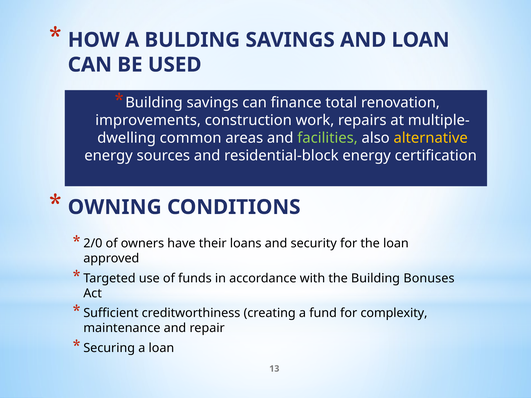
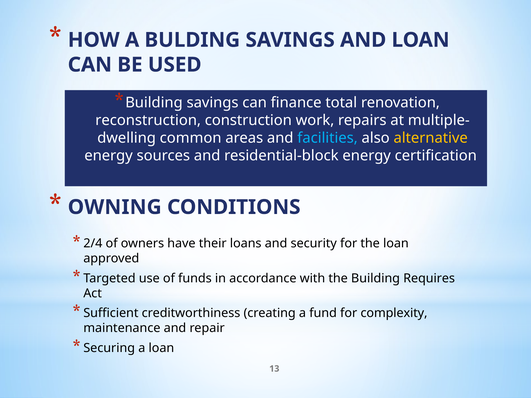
improvements: improvements -> reconstruction
facilities colour: light green -> light blue
2/0: 2/0 -> 2/4
Bonuses: Bonuses -> Requires
